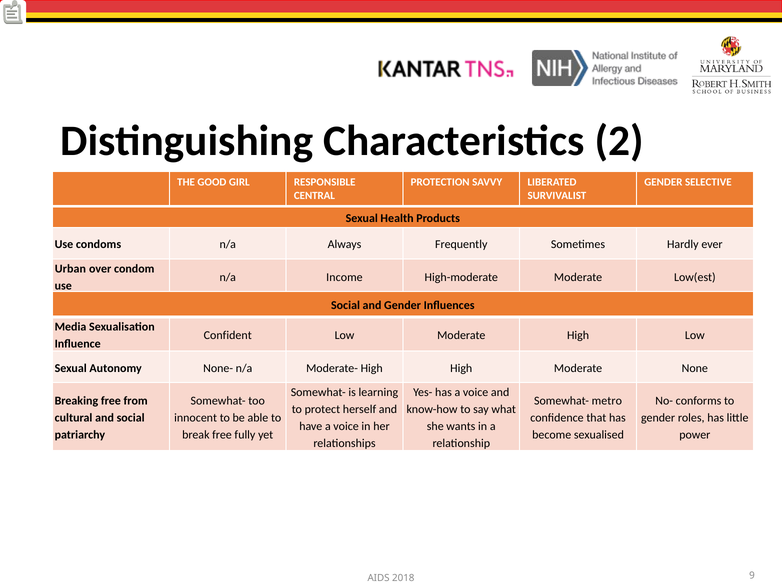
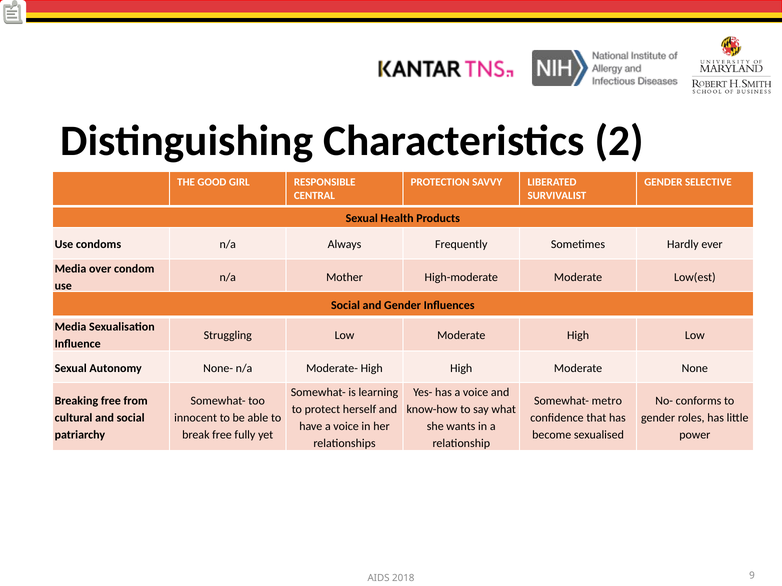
Urban at (70, 269): Urban -> Media
Income: Income -> Mother
Confident: Confident -> Struggling
